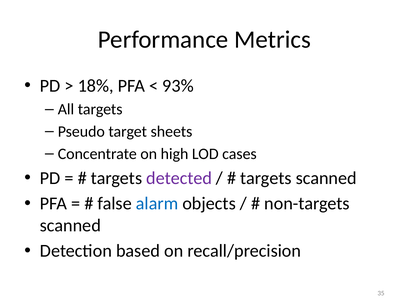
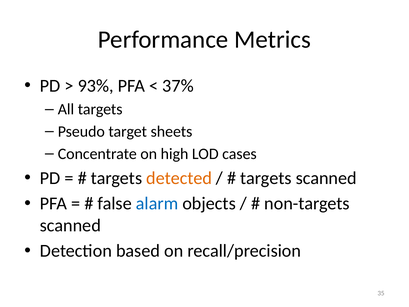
18%: 18% -> 93%
93%: 93% -> 37%
detected colour: purple -> orange
